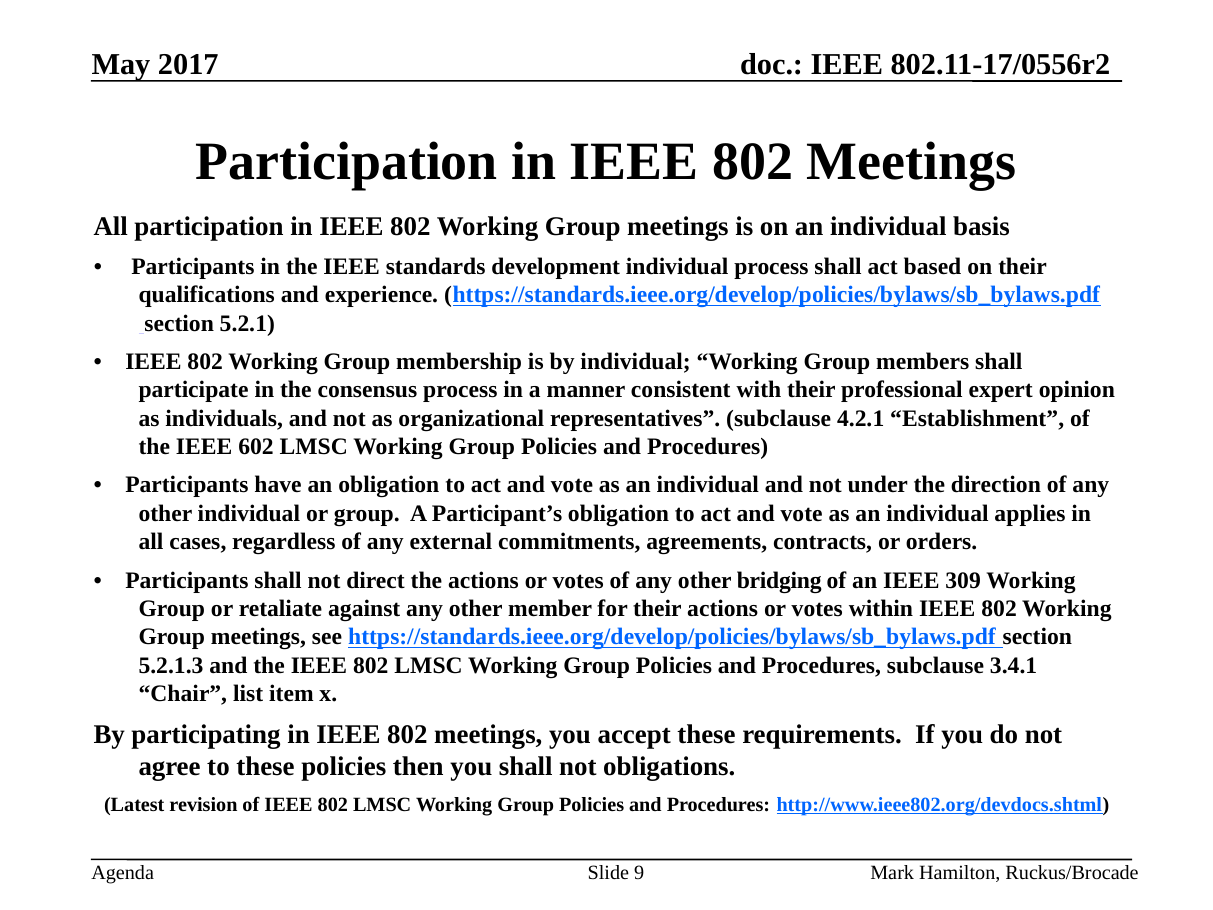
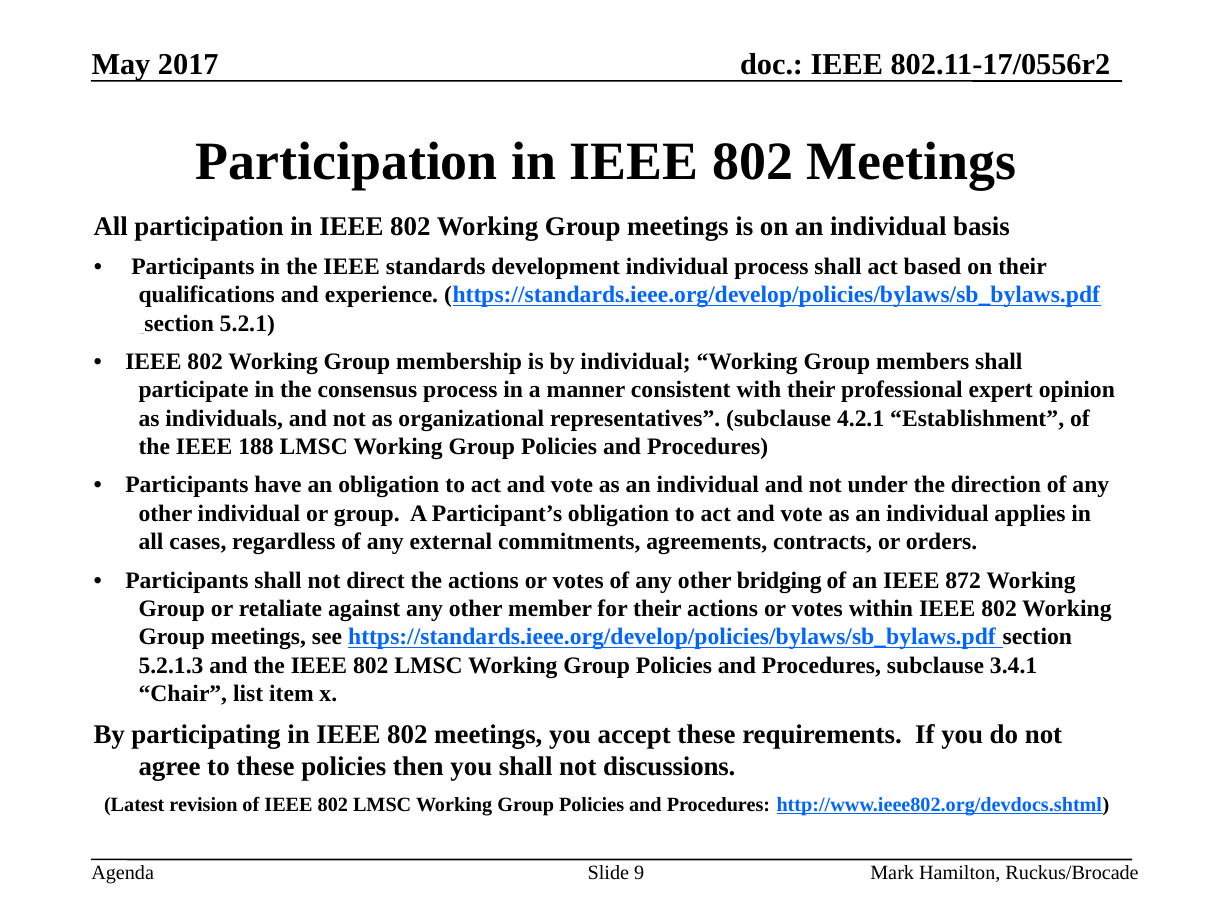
602: 602 -> 188
309: 309 -> 872
obligations: obligations -> discussions
